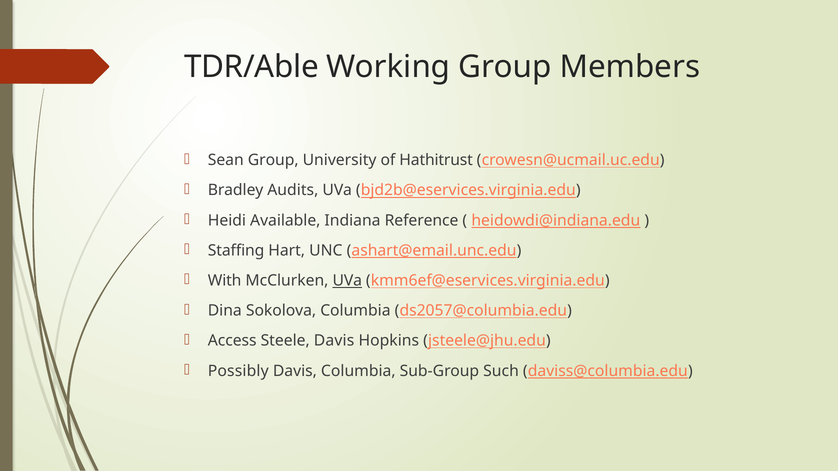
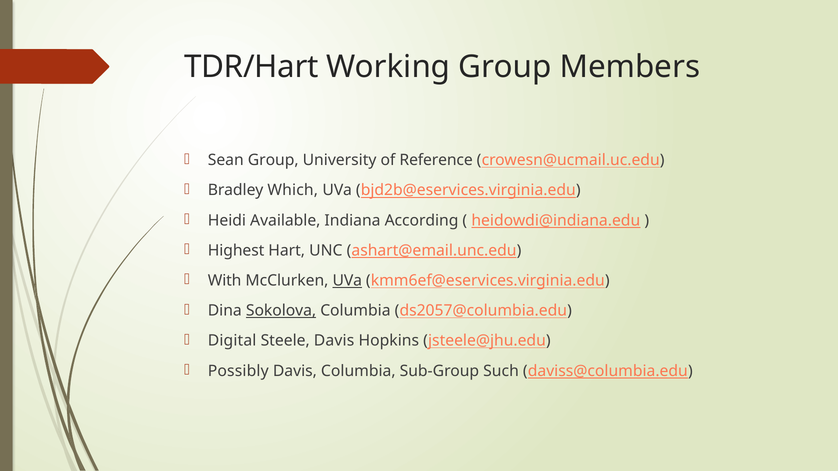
TDR/Able: TDR/Able -> TDR/Hart
Hathitrust: Hathitrust -> Reference
Audits: Audits -> Which
Reference: Reference -> According
Staffing: Staffing -> Highest
Sokolova underline: none -> present
Access: Access -> Digital
